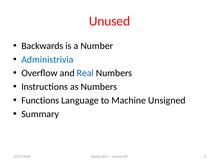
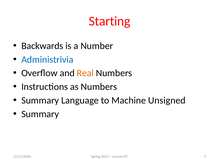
Unused: Unused -> Starting
Real colour: blue -> orange
Functions at (40, 101): Functions -> Summary
